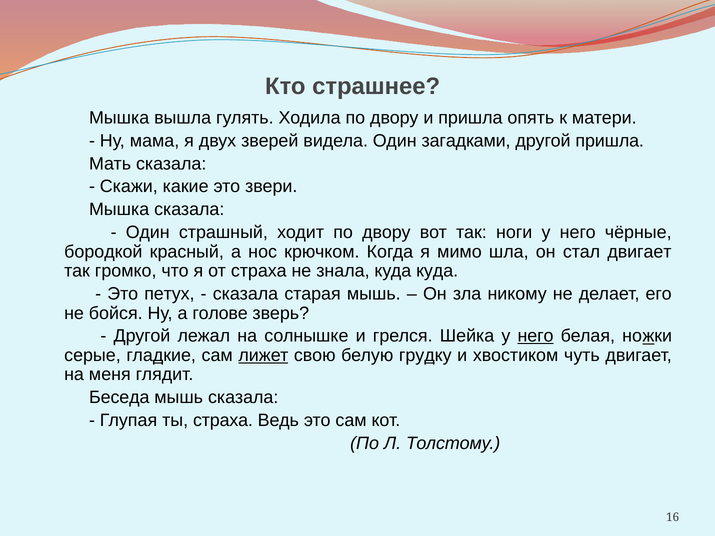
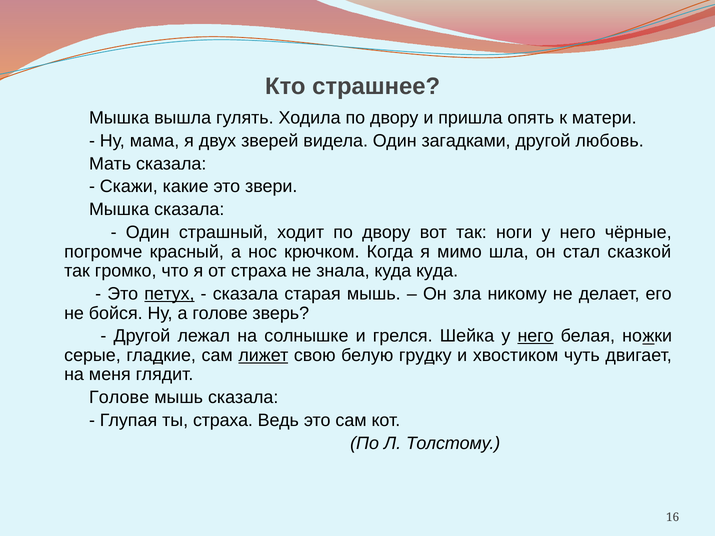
другой пришла: пришла -> любовь
бородкой: бородкой -> погромче
стал двигает: двигает -> сказкой
петух underline: none -> present
Беседа at (119, 398): Беседа -> Голове
